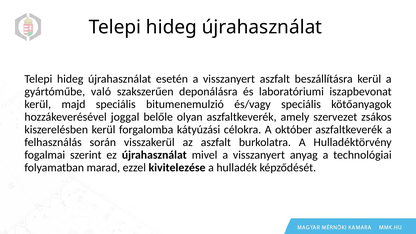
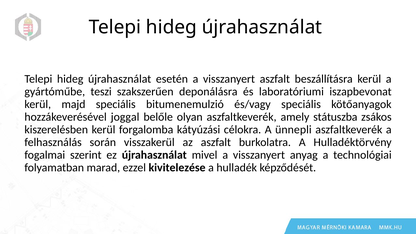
való: való -> teszi
szervezet: szervezet -> státuszba
október: október -> ünnepli
